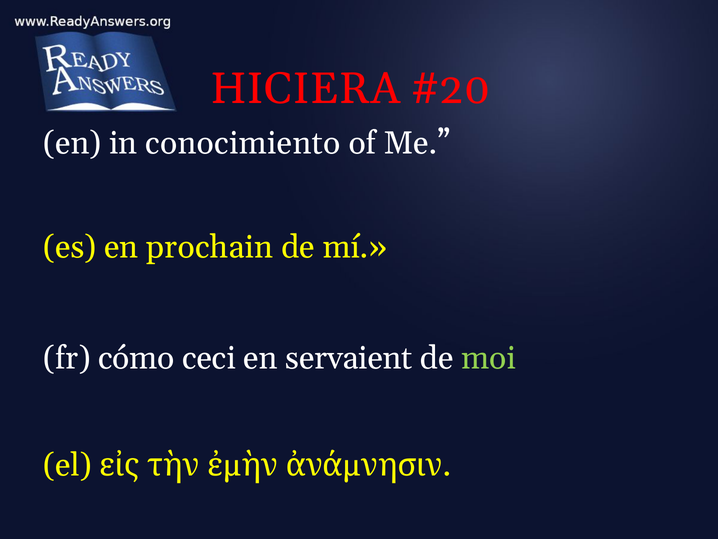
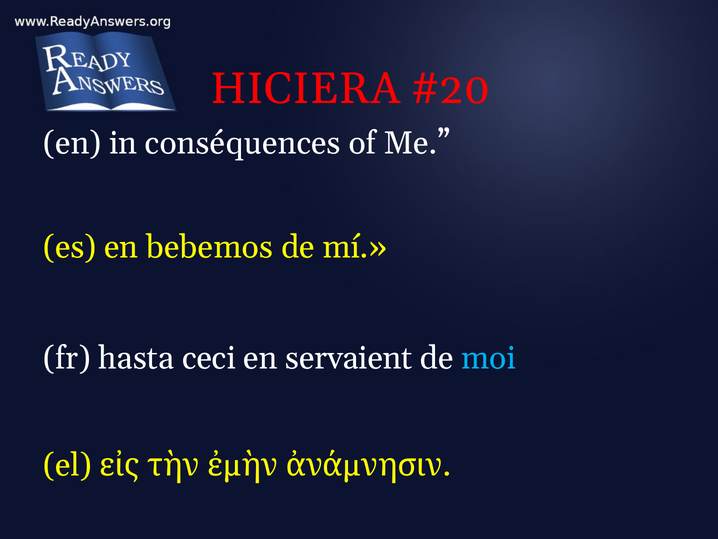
conocimiento: conocimiento -> conséquences
prochain: prochain -> bebemos
cómo: cómo -> hasta
moi colour: light green -> light blue
